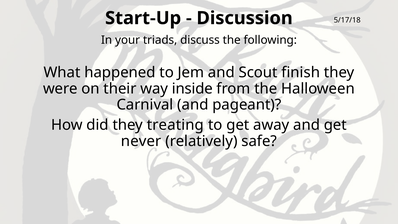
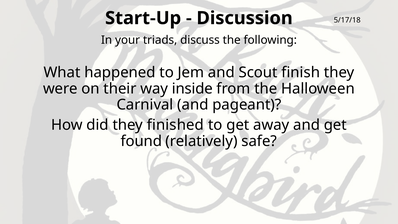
treating: treating -> finished
never: never -> found
